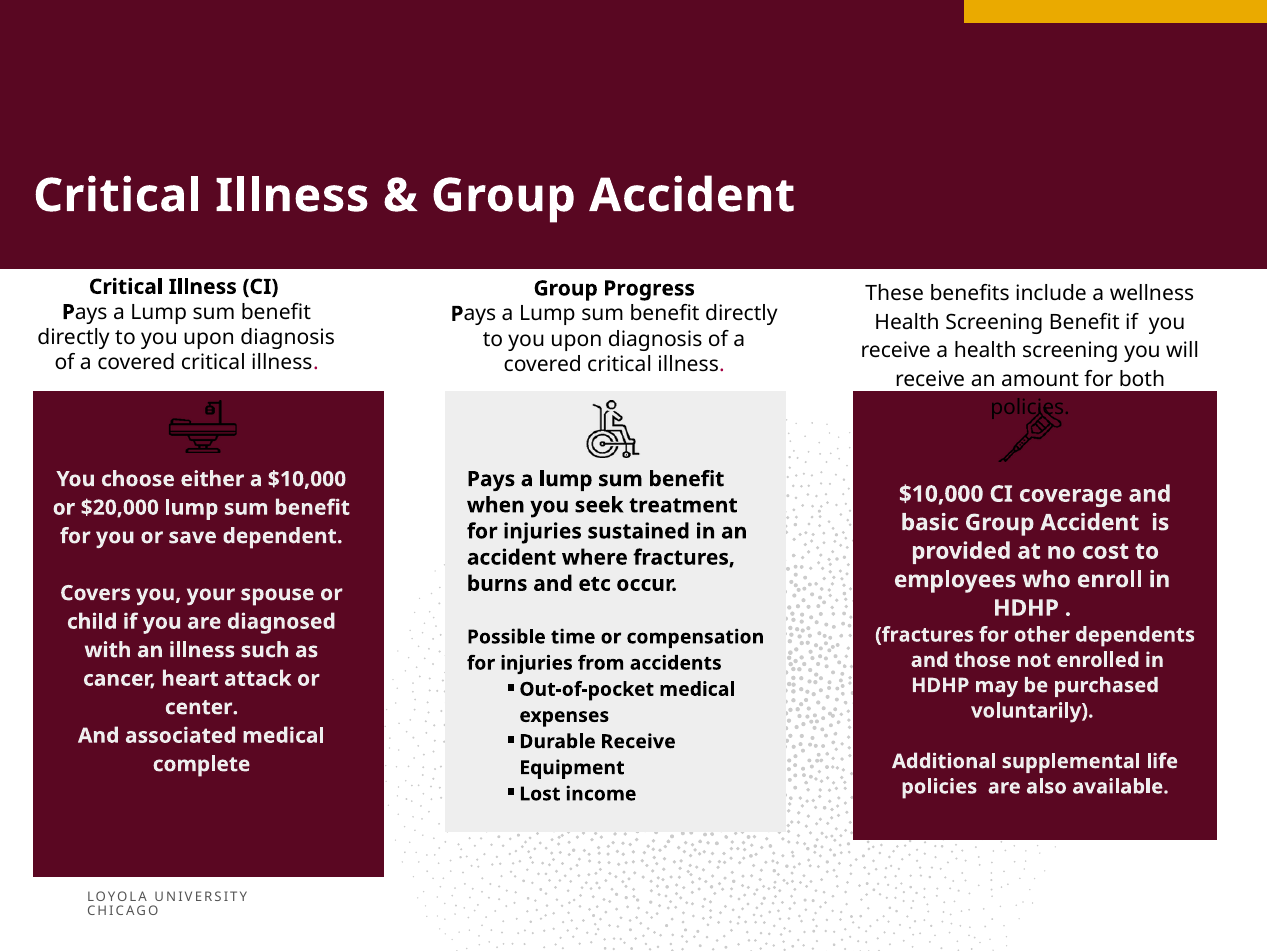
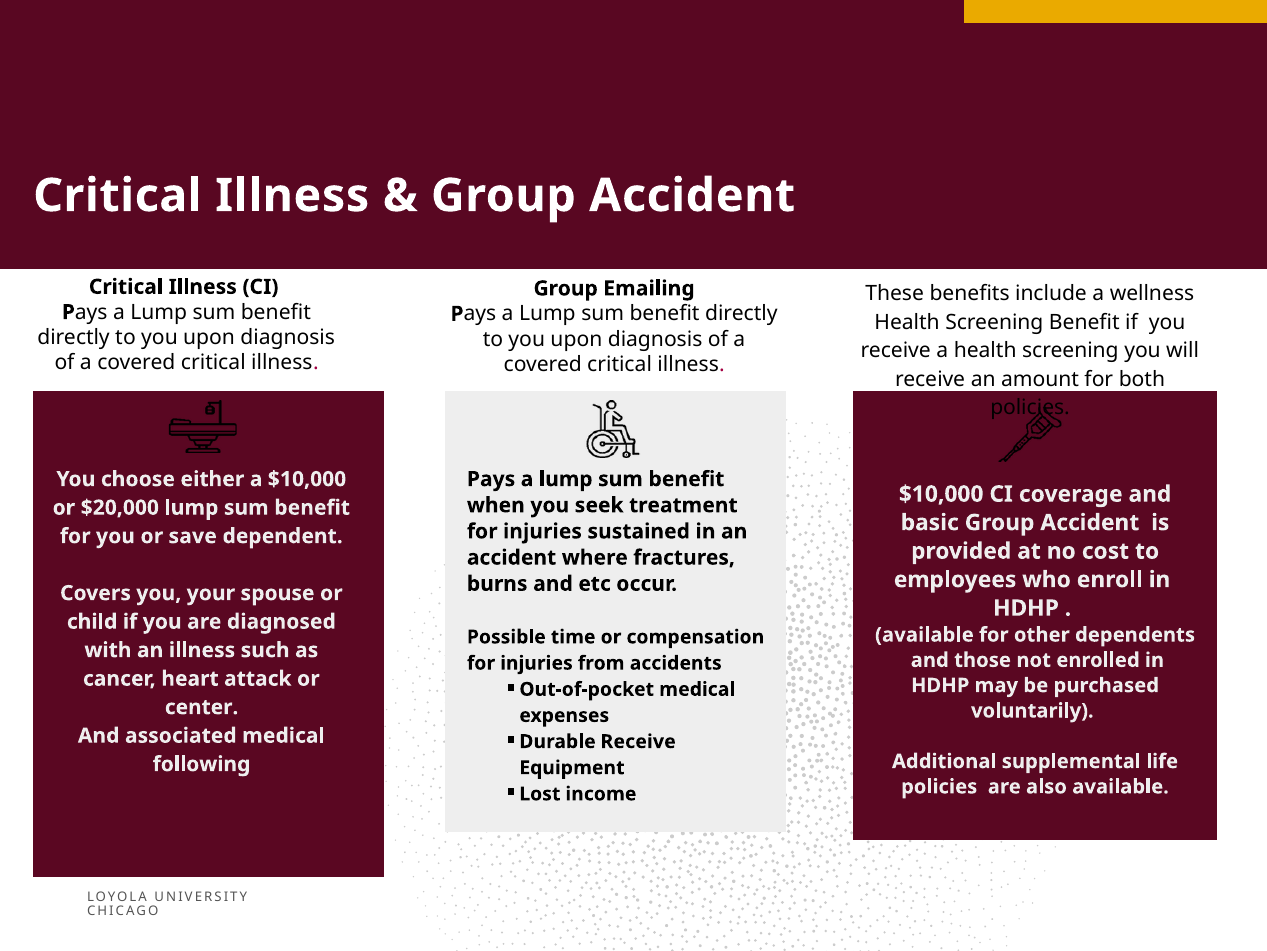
Progress: Progress -> Emailing
fractures at (924, 634): fractures -> available
complete: complete -> following
